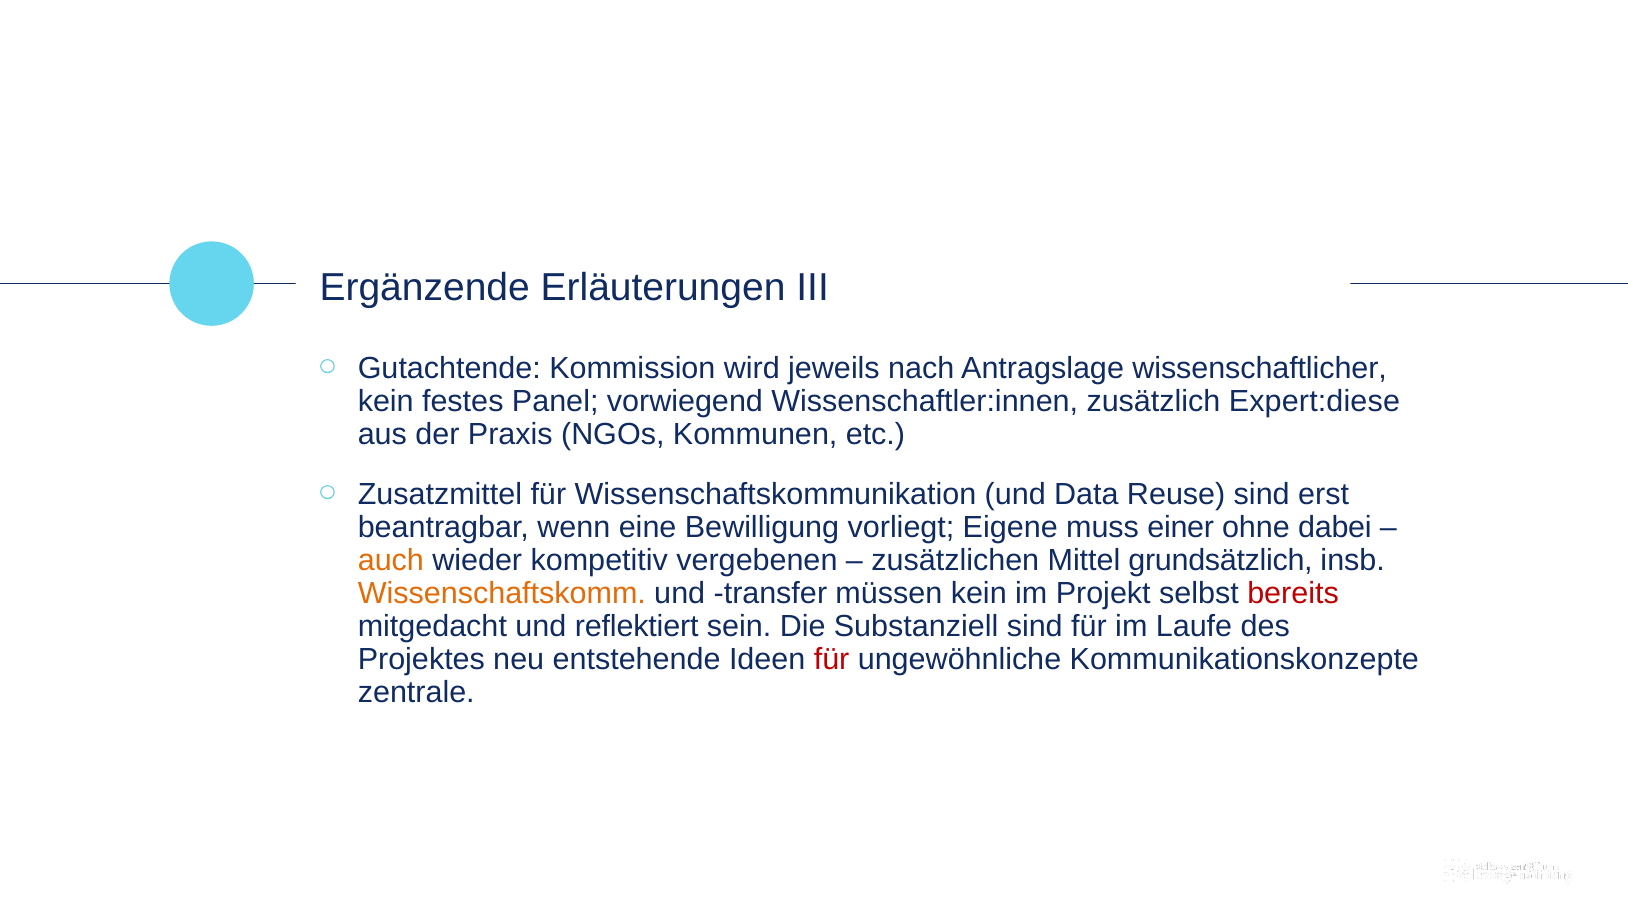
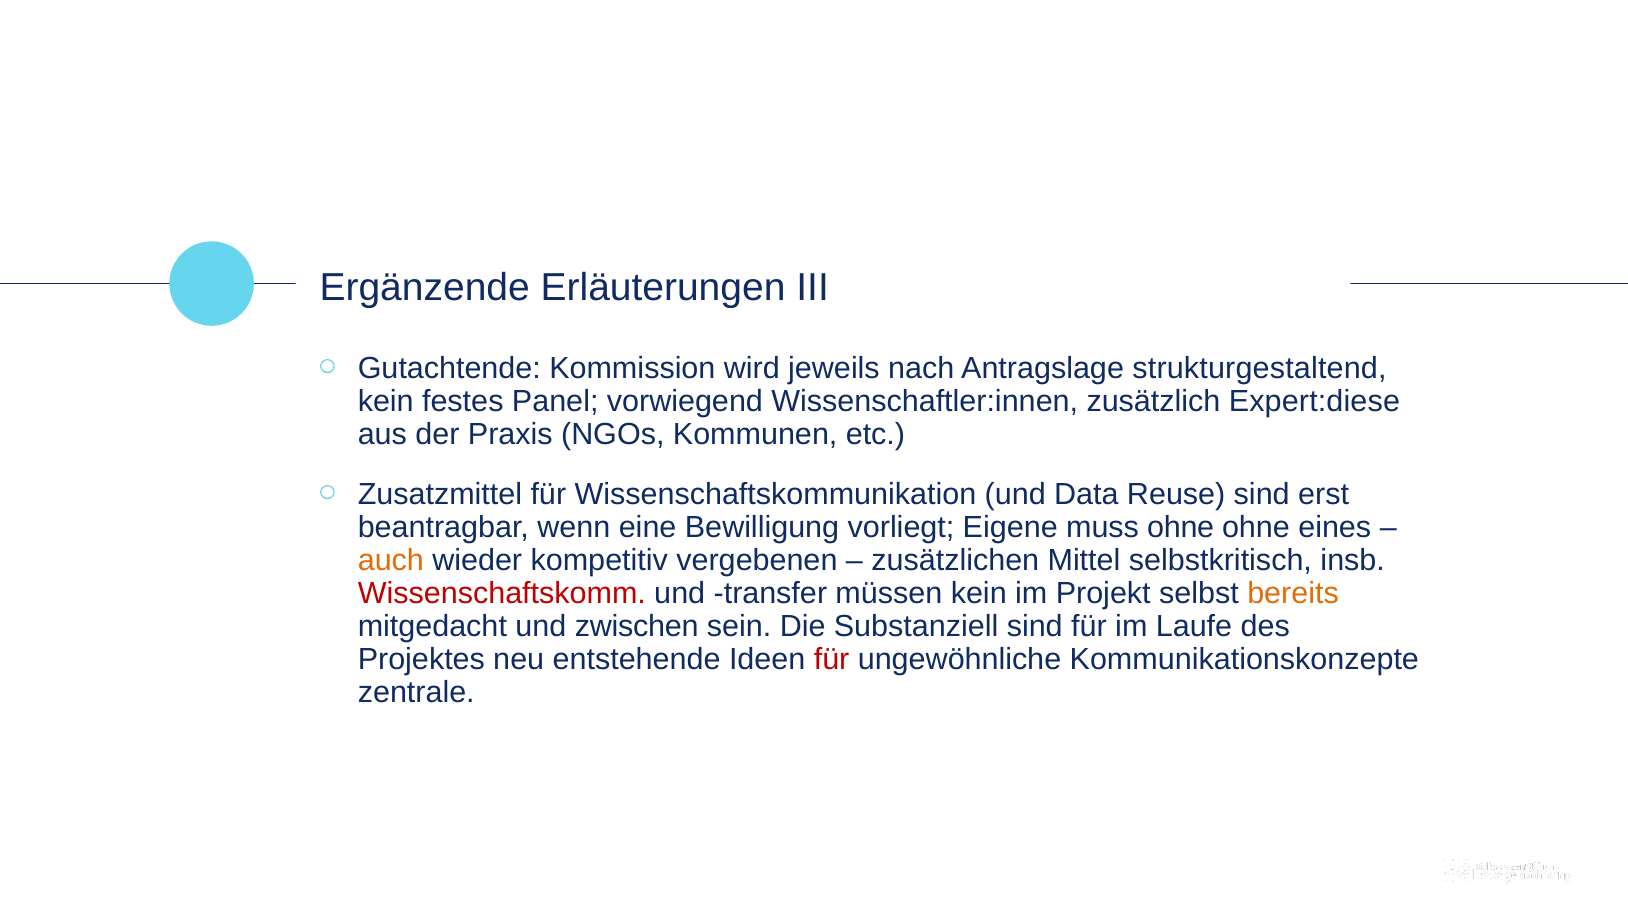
wissenschaftlicher: wissenschaftlicher -> strukturgestaltend
muss einer: einer -> ohne
dabei: dabei -> eines
grundsätzlich: grundsätzlich -> selbstkritisch
Wissenschaftskomm colour: orange -> red
bereits colour: red -> orange
reflektiert: reflektiert -> zwischen
